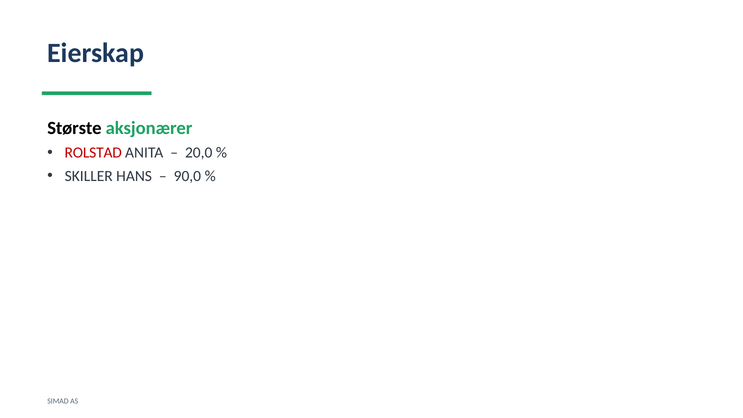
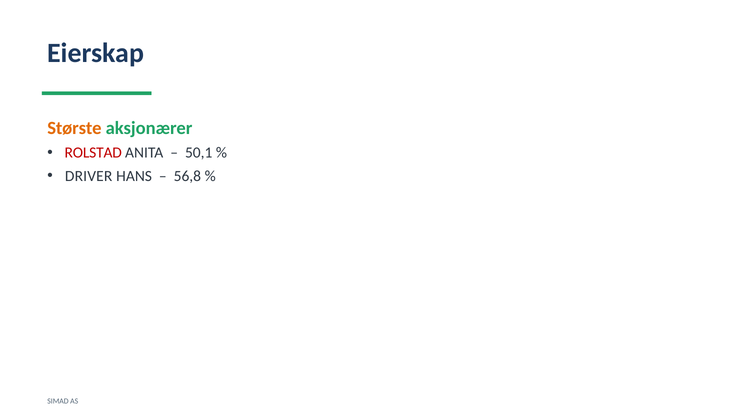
Største colour: black -> orange
20,0: 20,0 -> 50,1
SKILLER: SKILLER -> DRIVER
90,0: 90,0 -> 56,8
